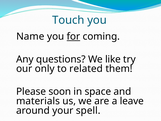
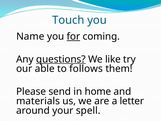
questions underline: none -> present
only: only -> able
related: related -> follows
soon: soon -> send
space: space -> home
leave: leave -> letter
